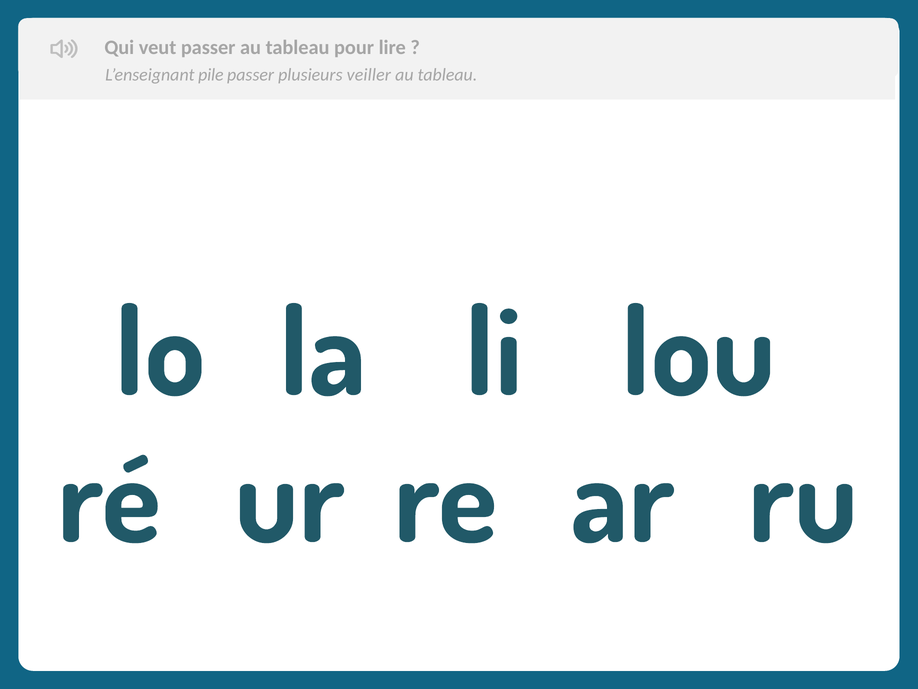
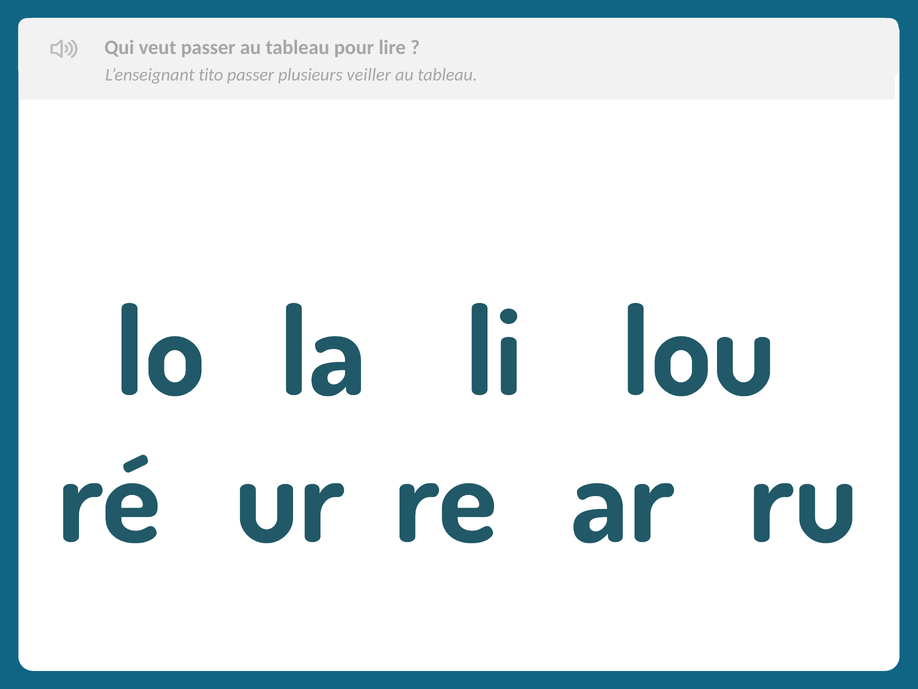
pile: pile -> tito
